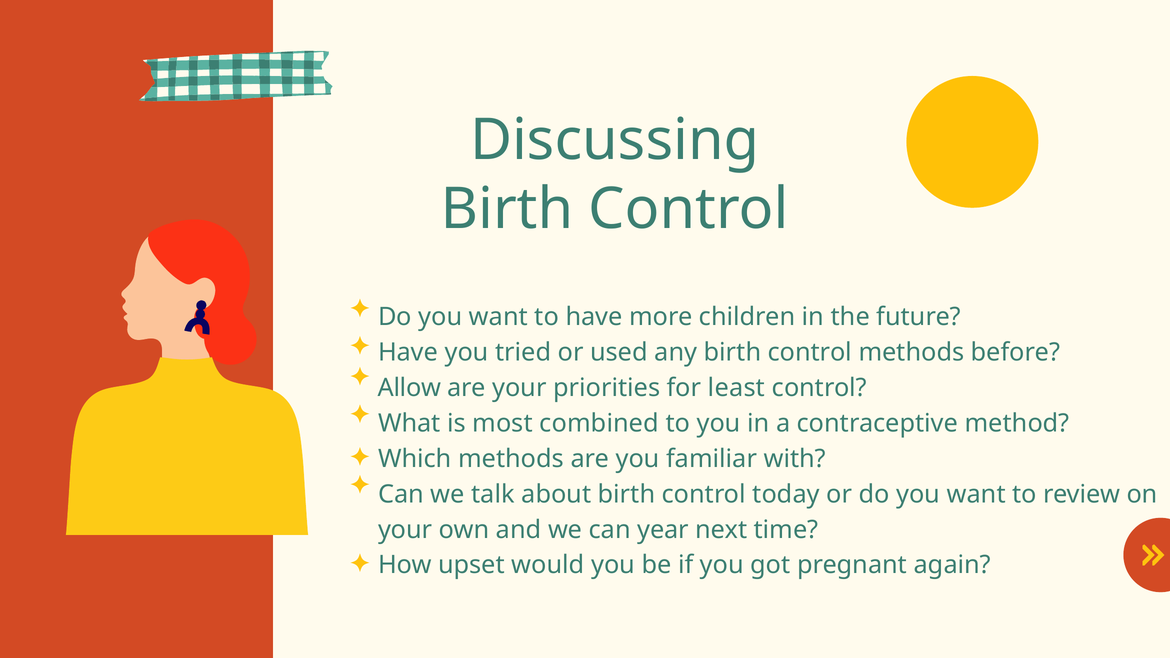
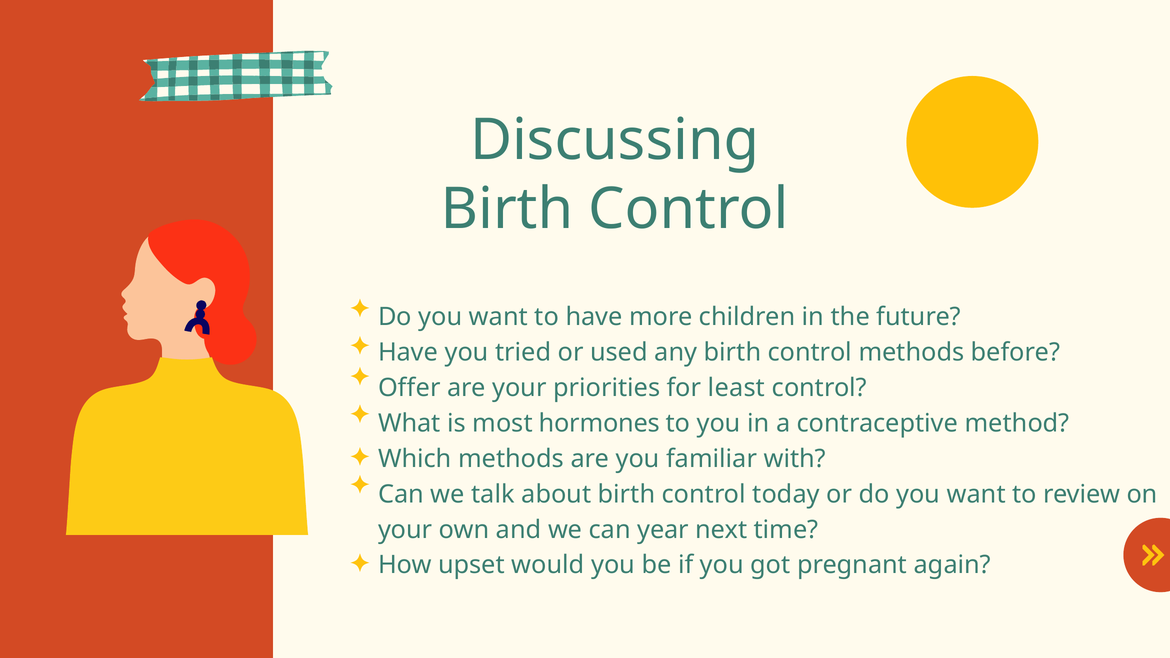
Allow: Allow -> Offer
combined: combined -> hormones
